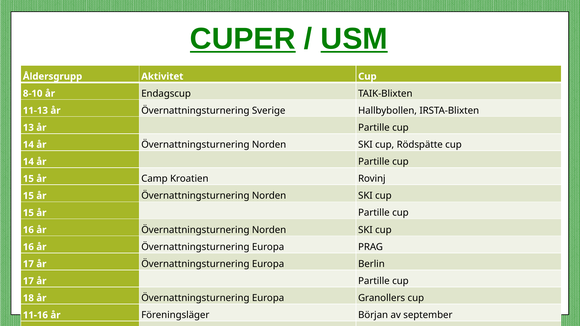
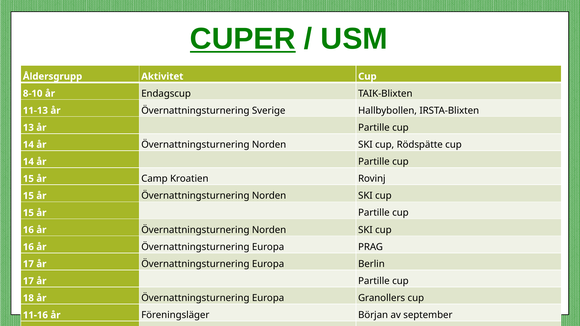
USM underline: present -> none
